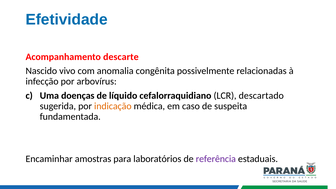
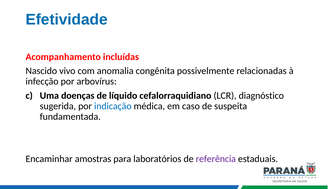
descarte: descarte -> incluídas
descartado: descartado -> diagnóstico
indicação colour: orange -> blue
